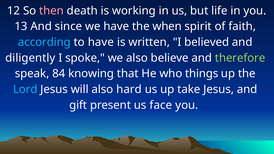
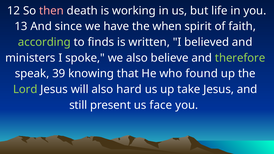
according colour: light blue -> light green
to have: have -> finds
diligently: diligently -> ministers
84: 84 -> 39
things: things -> found
Lord colour: light blue -> light green
gift: gift -> still
